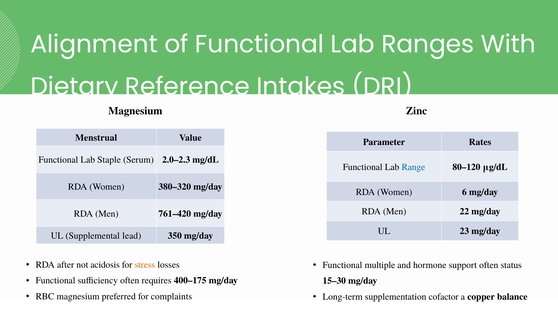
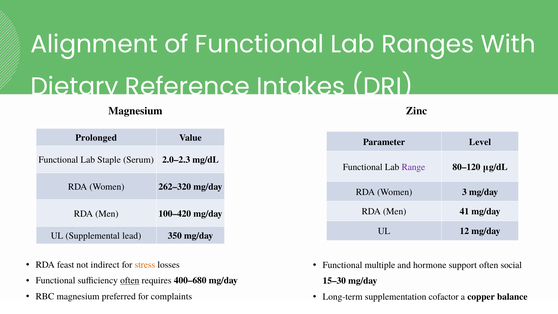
Menstrual: Menstrual -> Prolonged
Rates: Rates -> Level
Range colour: blue -> purple
380–320: 380–320 -> 262–320
6: 6 -> 3
22: 22 -> 41
761–420: 761–420 -> 100–420
23: 23 -> 12
after: after -> feast
acidosis: acidosis -> indirect
status: status -> social
often at (130, 280) underline: none -> present
400–175: 400–175 -> 400–680
